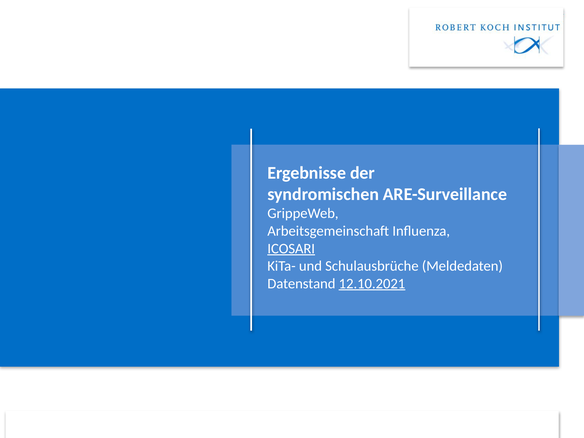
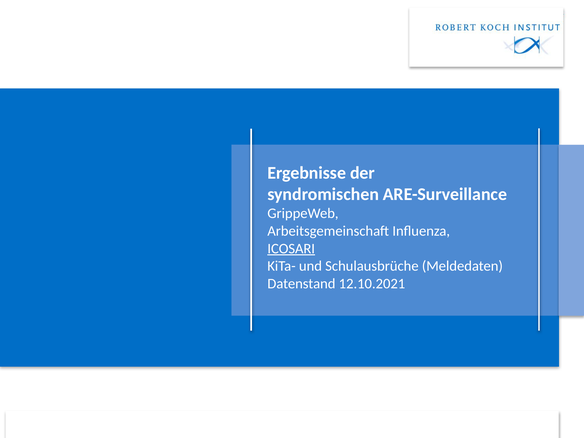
12.10.2021 underline: present -> none
